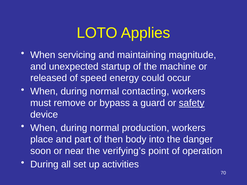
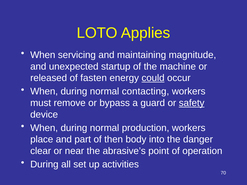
speed: speed -> fasten
could underline: none -> present
soon: soon -> clear
verifying’s: verifying’s -> abrasive’s
